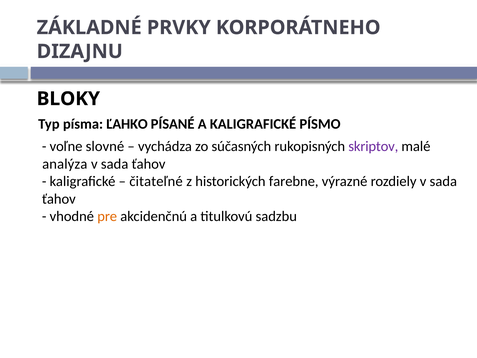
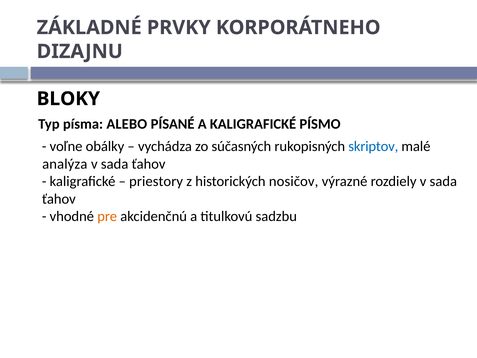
ĽAHKO: ĽAHKO -> ALEBO
slovné: slovné -> obálky
skriptov colour: purple -> blue
čitateľné: čitateľné -> priestory
farebne: farebne -> nosičov
